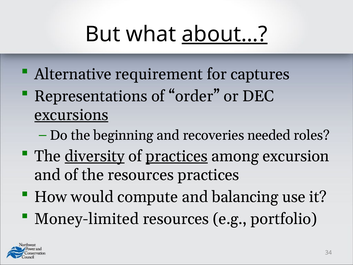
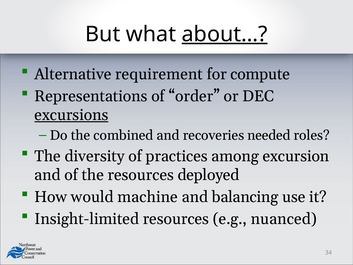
captures: captures -> compute
beginning: beginning -> combined
diversity underline: present -> none
practices at (177, 156) underline: present -> none
resources practices: practices -> deployed
compute: compute -> machine
Money-limited: Money-limited -> Insight-limited
portfolio: portfolio -> nuanced
